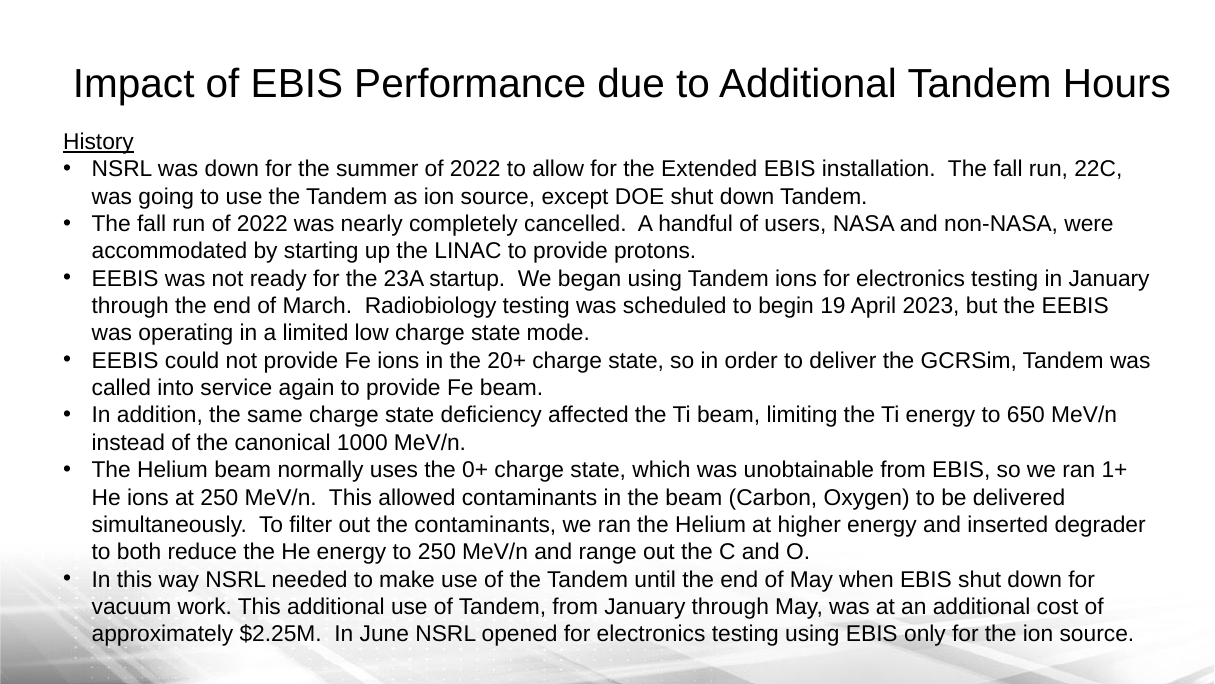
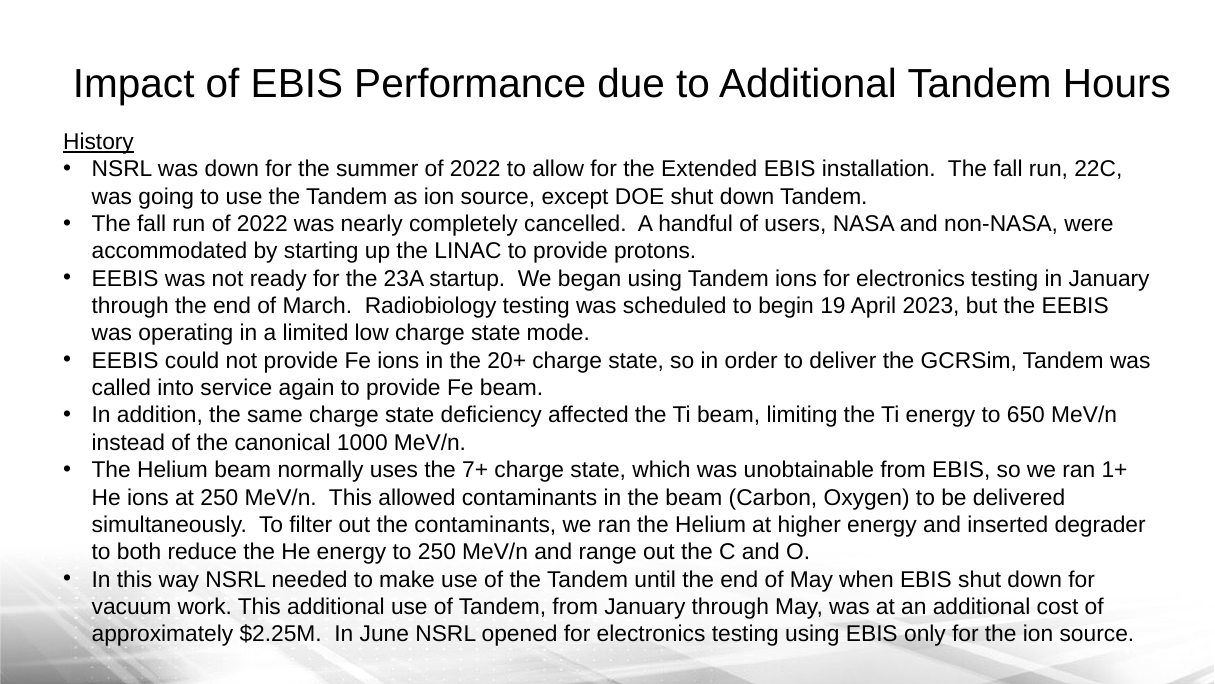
0+: 0+ -> 7+
